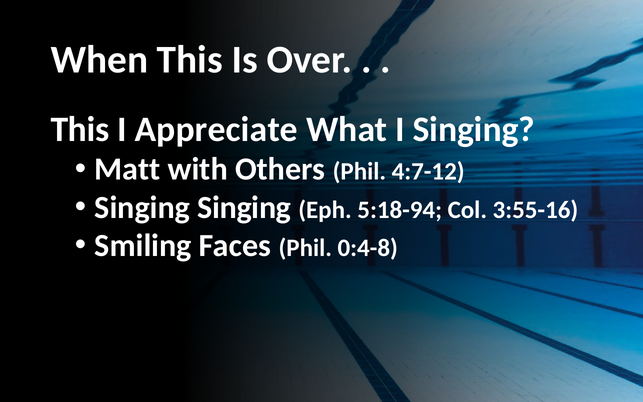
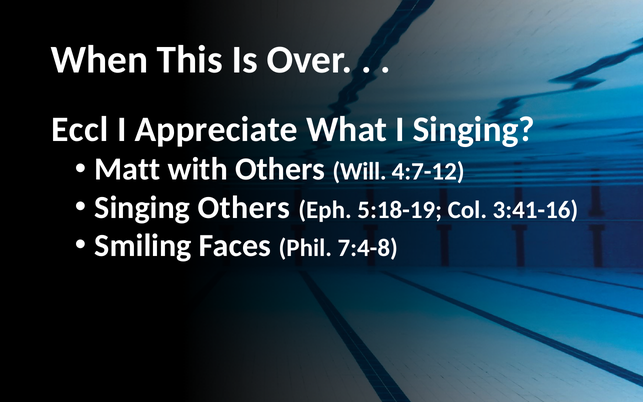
This at (80, 129): This -> Eccl
Others Phil: Phil -> Will
Singing Singing: Singing -> Others
5:18-94: 5:18-94 -> 5:18-19
3:55-16: 3:55-16 -> 3:41-16
0:4-8: 0:4-8 -> 7:4-8
